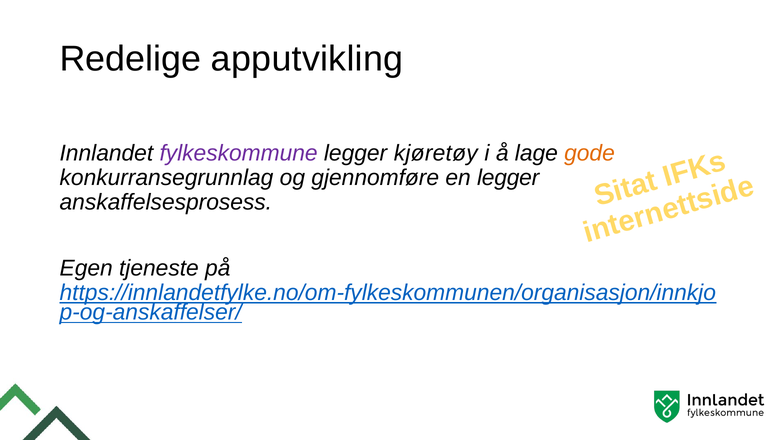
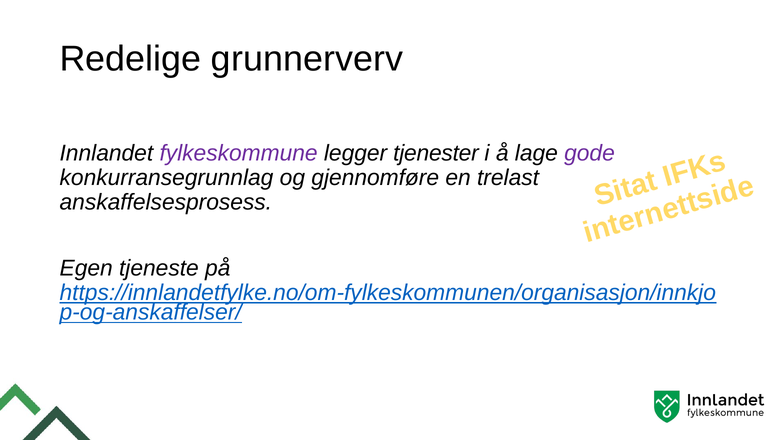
apputvikling: apputvikling -> grunnerverv
kjøretøy: kjøretøy -> tjenester
gode colour: orange -> purple
en legger: legger -> trelast
